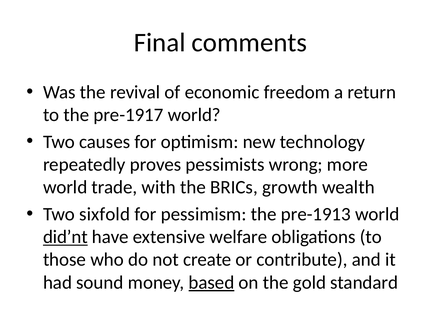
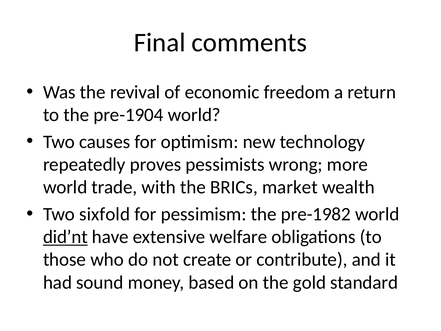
pre-1917: pre-1917 -> pre-1904
growth: growth -> market
pre-1913: pre-1913 -> pre-1982
based underline: present -> none
